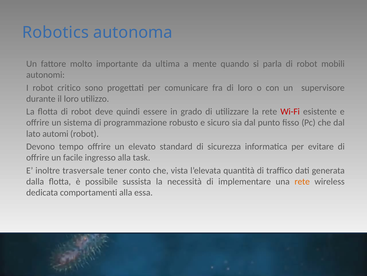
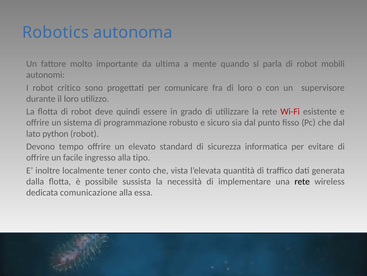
automi: automi -> python
task: task -> tipo
trasversale: trasversale -> localmente
rete at (302, 181) colour: orange -> black
comportamenti: comportamenti -> comunicazione
